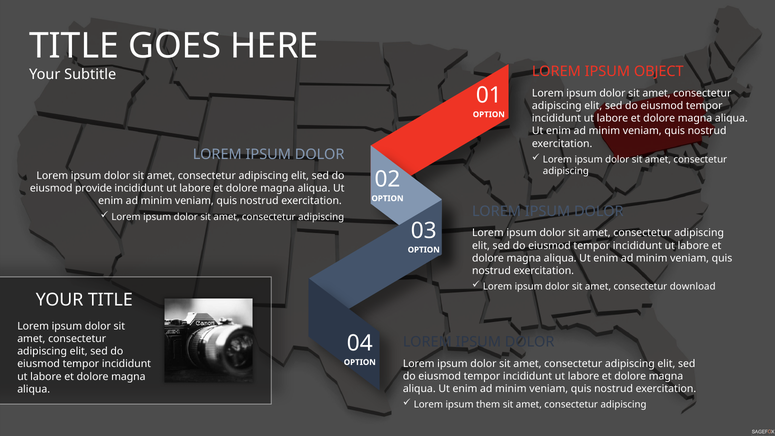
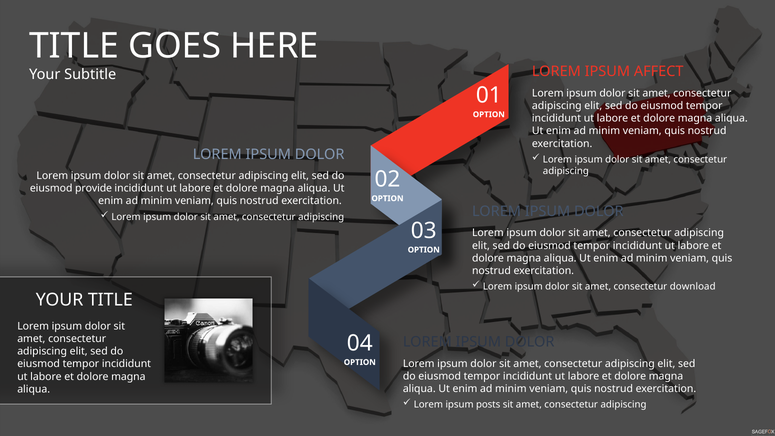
OBJECT: OBJECT -> AFFECT
them: them -> posts
